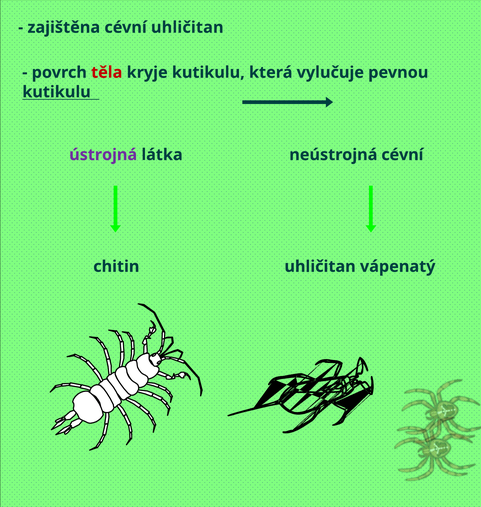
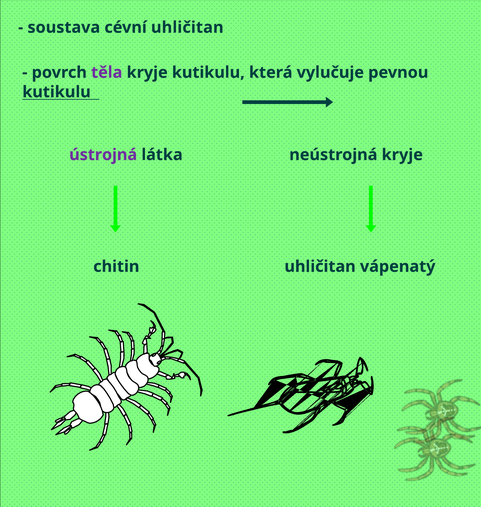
zajištěna: zajištěna -> soustava
těla colour: red -> purple
neústrojná cévní: cévní -> kryje
